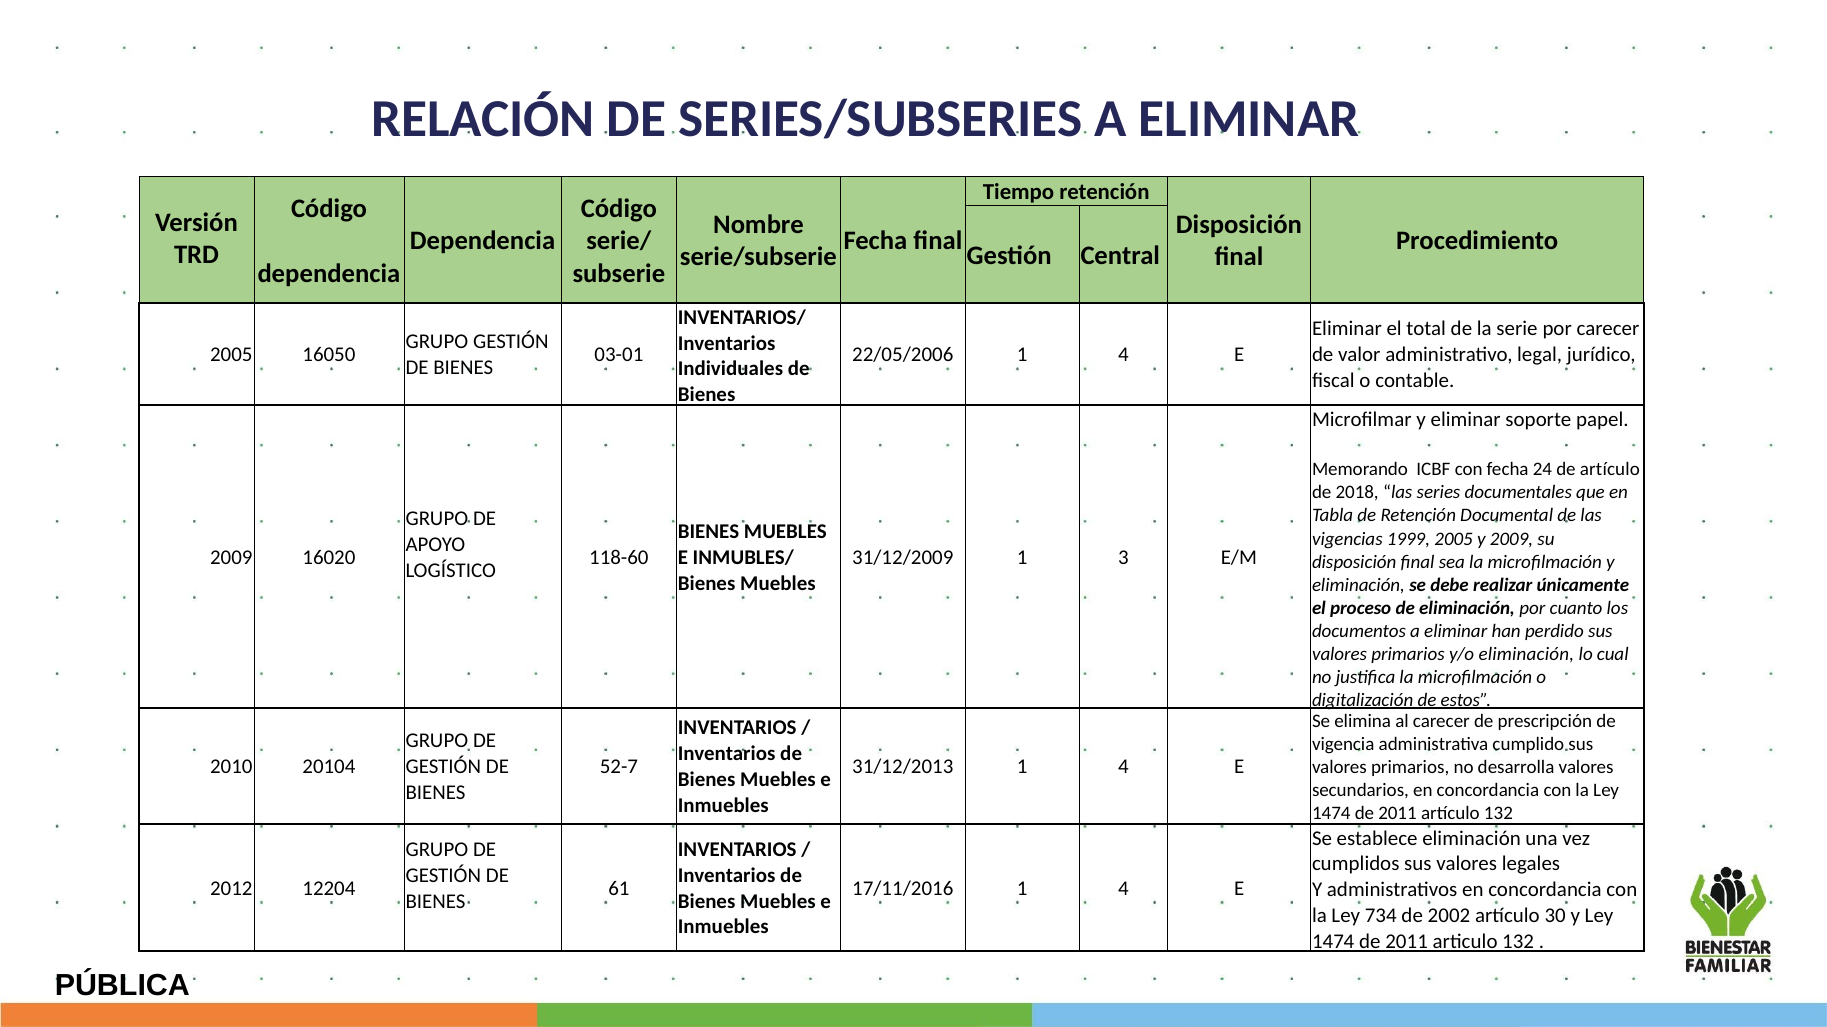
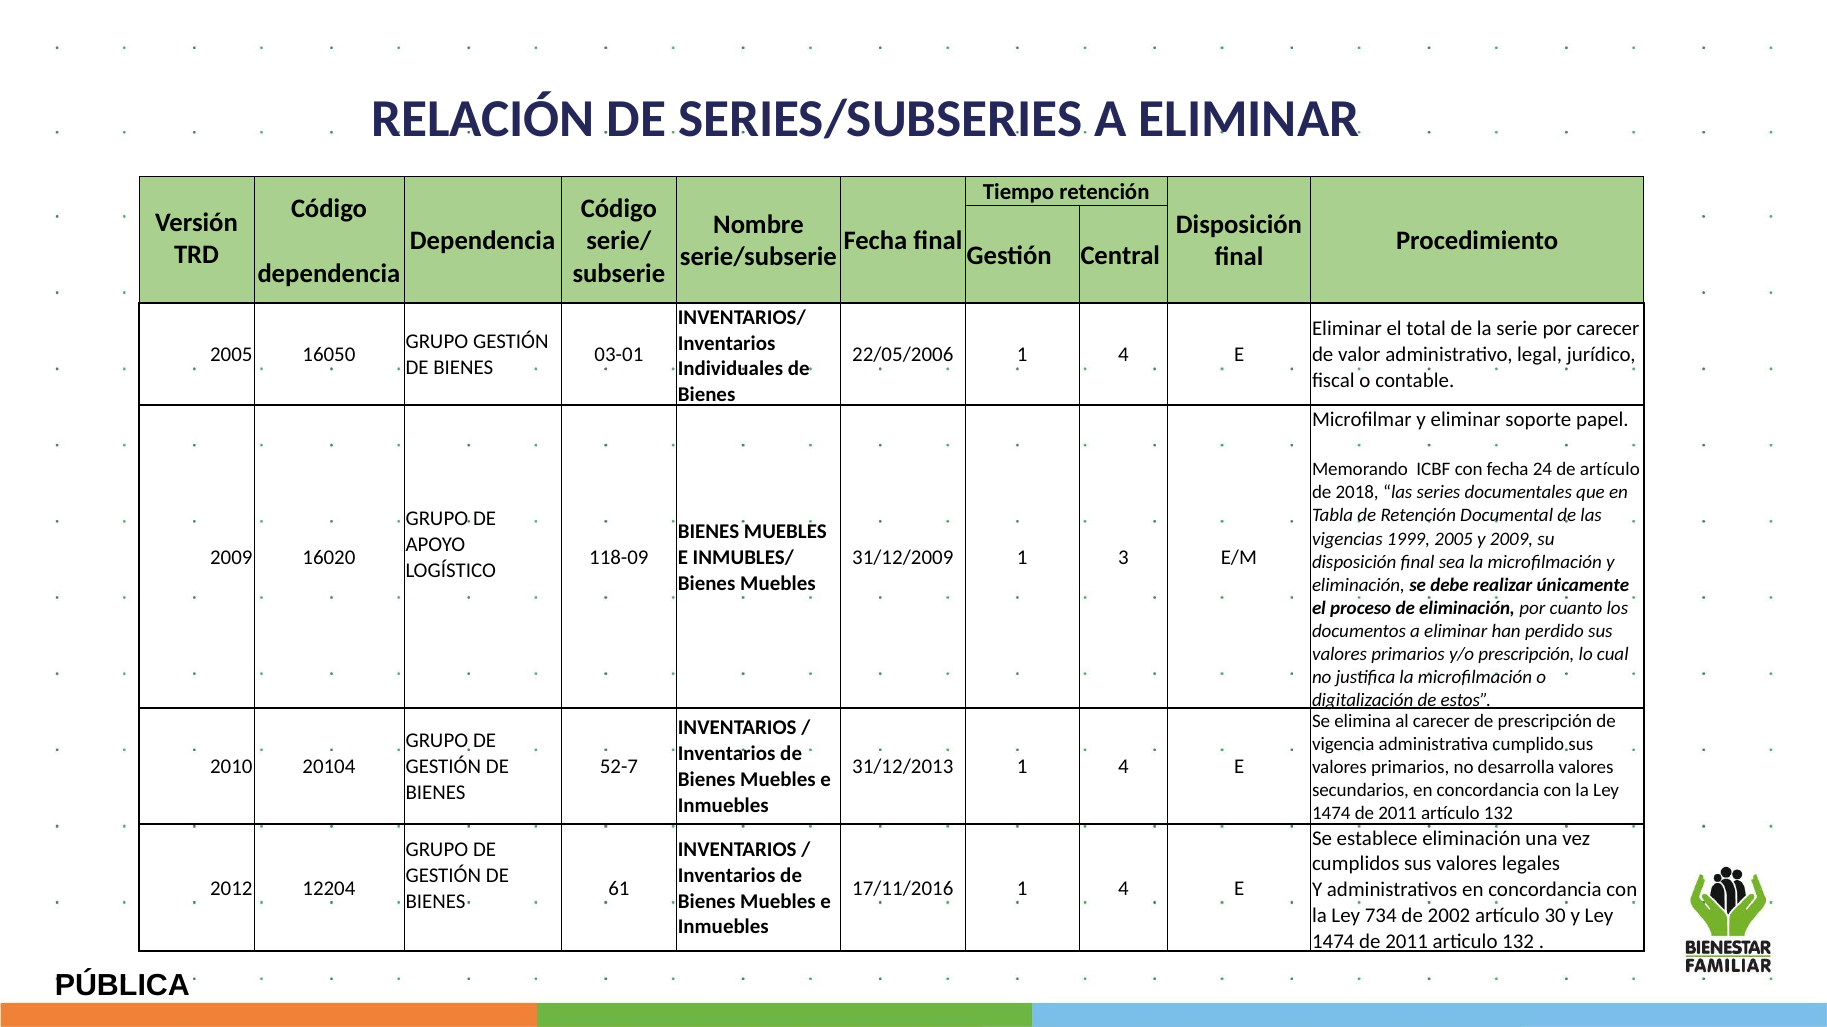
118-60: 118-60 -> 118-09
y/o eliminación: eliminación -> prescripción
